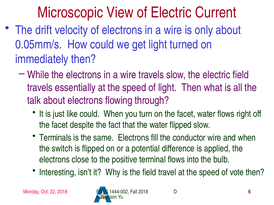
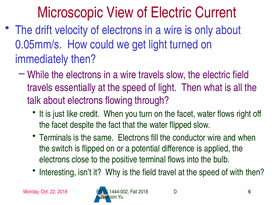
like could: could -> credit
vote: vote -> with
